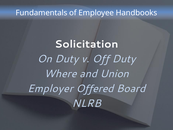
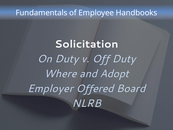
Union: Union -> Adopt
